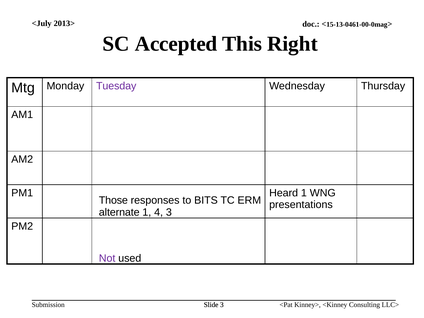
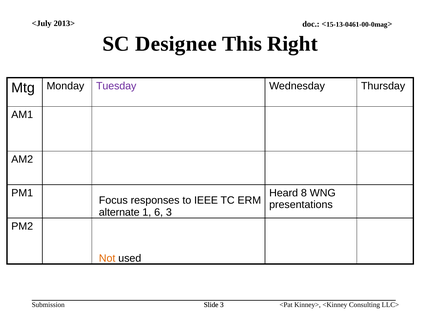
Accepted: Accepted -> Designee
Heard 1: 1 -> 8
Those: Those -> Focus
BITS: BITS -> IEEE
4: 4 -> 6
Not colour: purple -> orange
